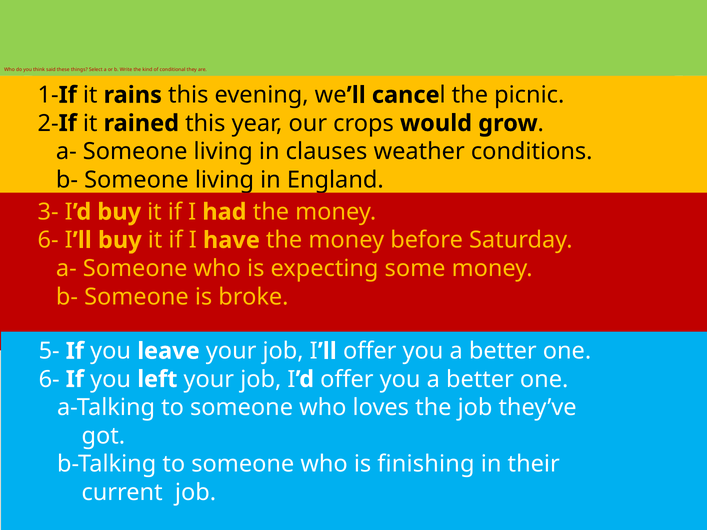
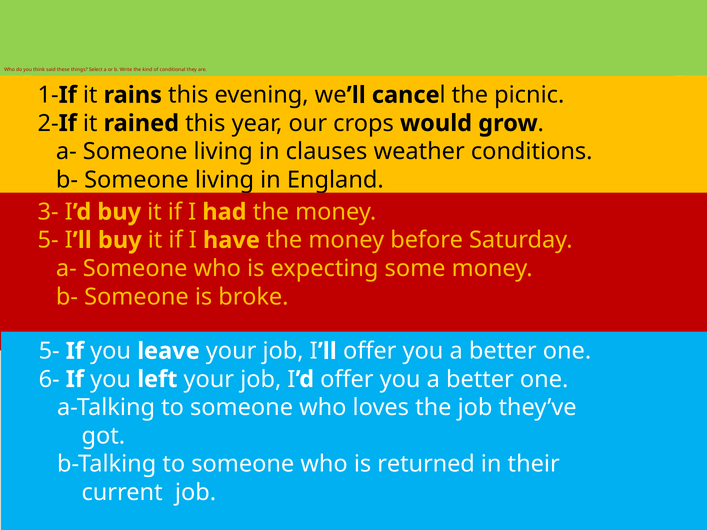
6- at (48, 240): 6- -> 5-
finishing: finishing -> returned
